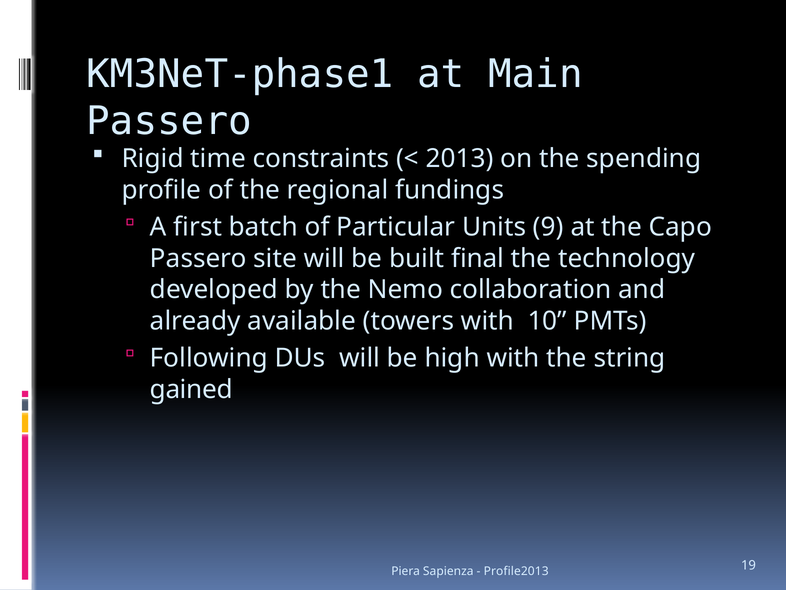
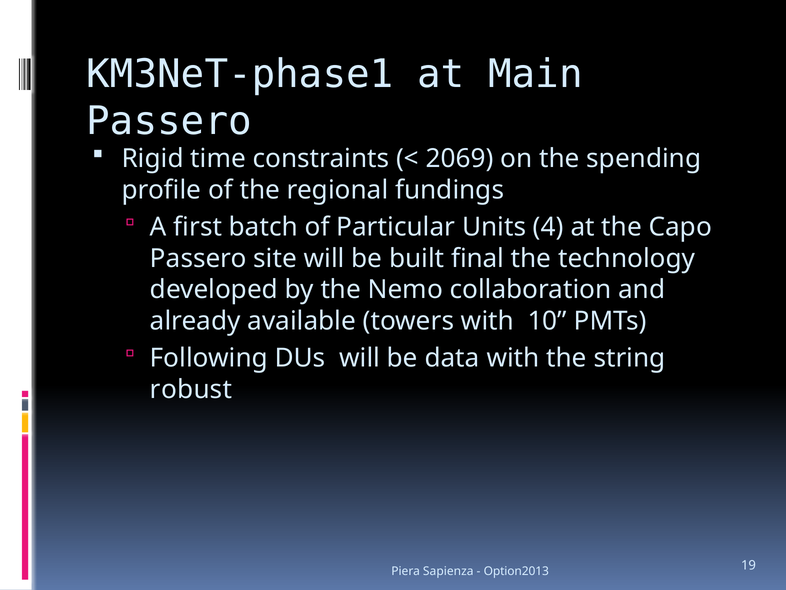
2013: 2013 -> 2069
9: 9 -> 4
high: high -> data
gained: gained -> robust
Profile2013: Profile2013 -> Option2013
